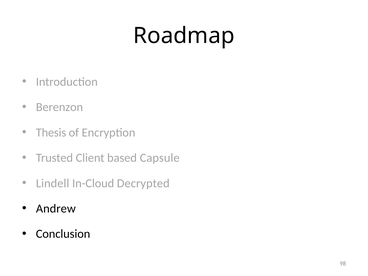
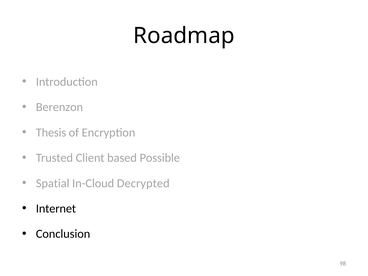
Capsule: Capsule -> Possible
Lindell: Lindell -> Spatial
Andrew: Andrew -> Internet
